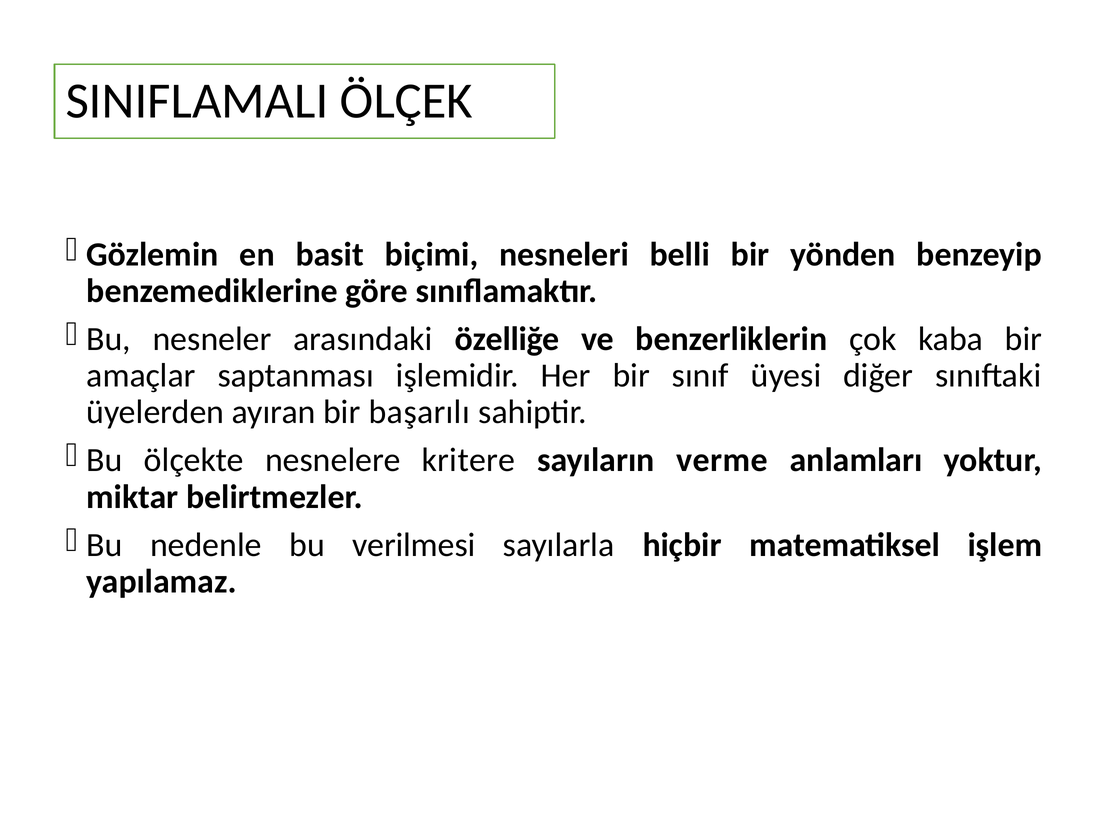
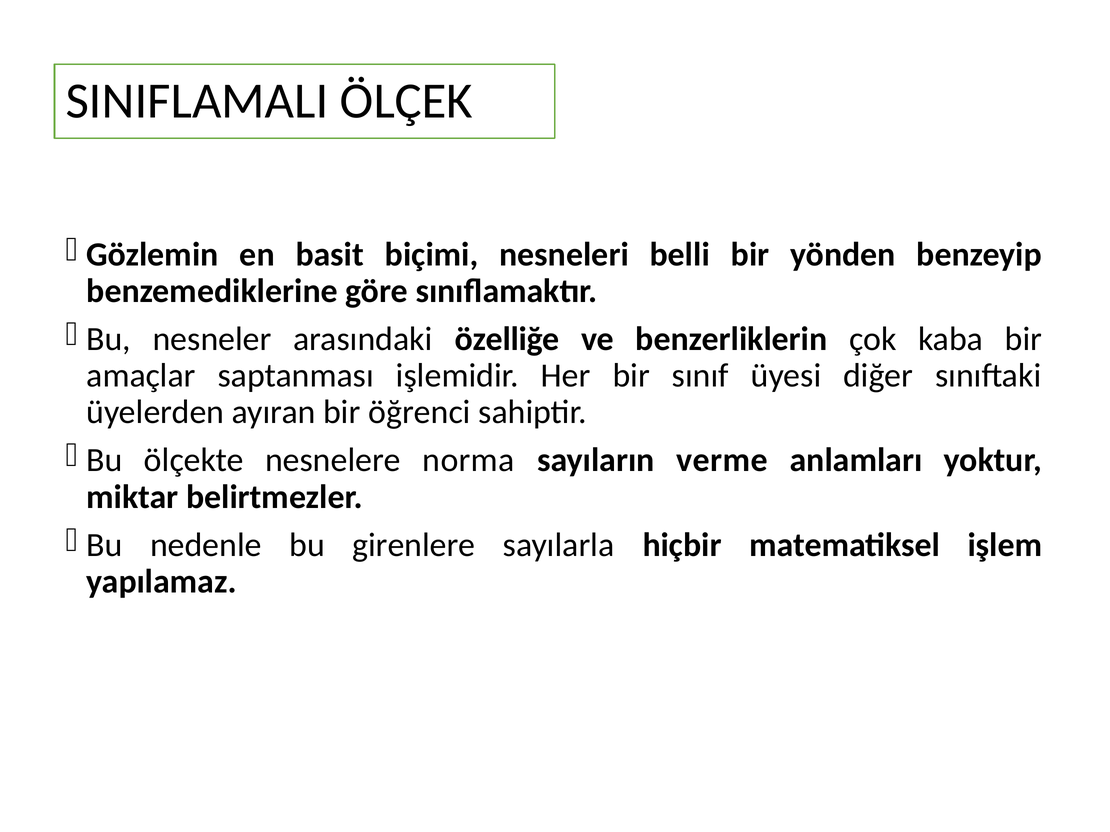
başarılı: başarılı -> öğrenci
kritere: kritere -> norma
verilmesi: verilmesi -> girenlere
